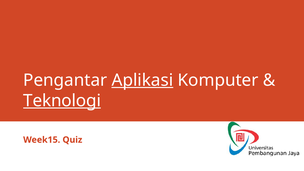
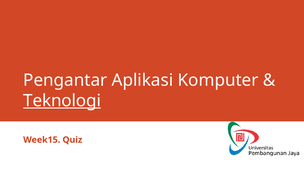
Aplikasi underline: present -> none
